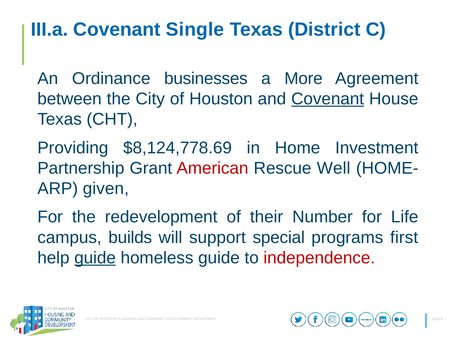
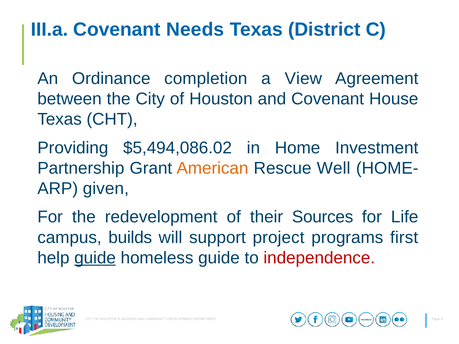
Single: Single -> Needs
businesses: businesses -> completion
More: More -> View
Covenant at (328, 99) underline: present -> none
$8,124,778.69: $8,124,778.69 -> $5,494,086.02
American colour: red -> orange
Number: Number -> Sources
special: special -> project
